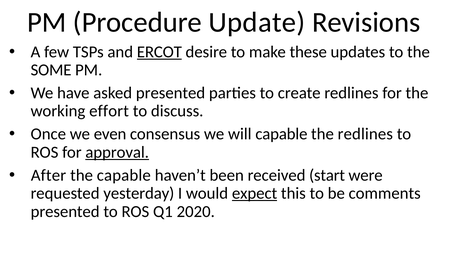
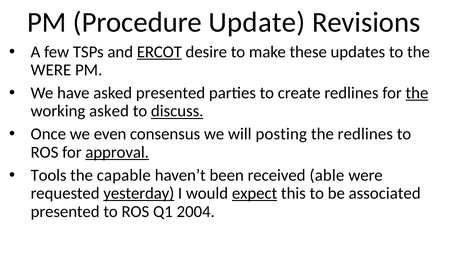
SOME at (51, 70): SOME -> WERE
the at (417, 93) underline: none -> present
working effort: effort -> asked
discuss underline: none -> present
will capable: capable -> posting
After: After -> Tools
start: start -> able
yesterday underline: none -> present
comments: comments -> associated
2020: 2020 -> 2004
